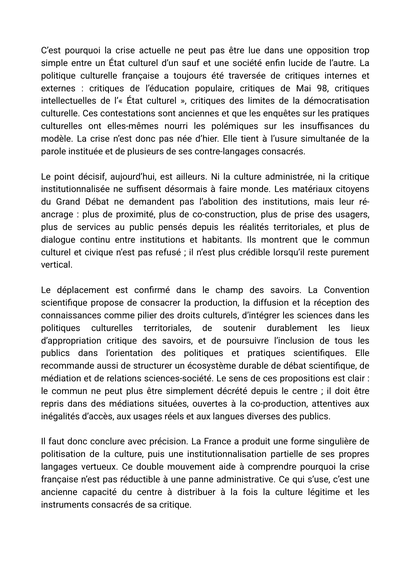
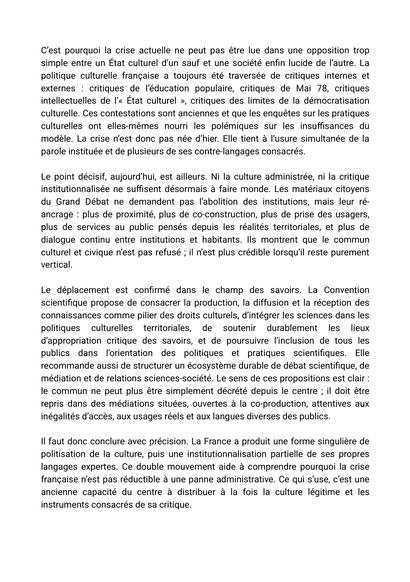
98: 98 -> 78
vertueux: vertueux -> expertes
